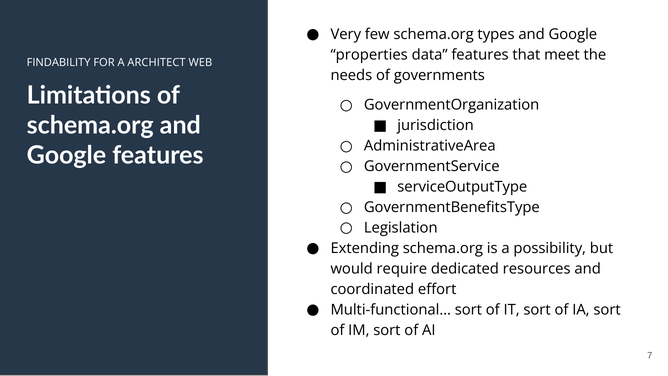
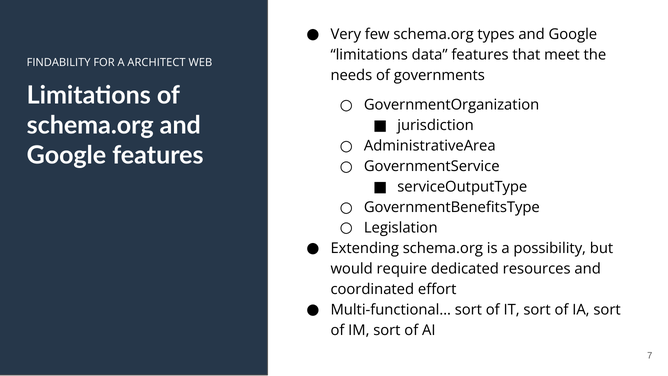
properties at (369, 55): properties -> limitations
